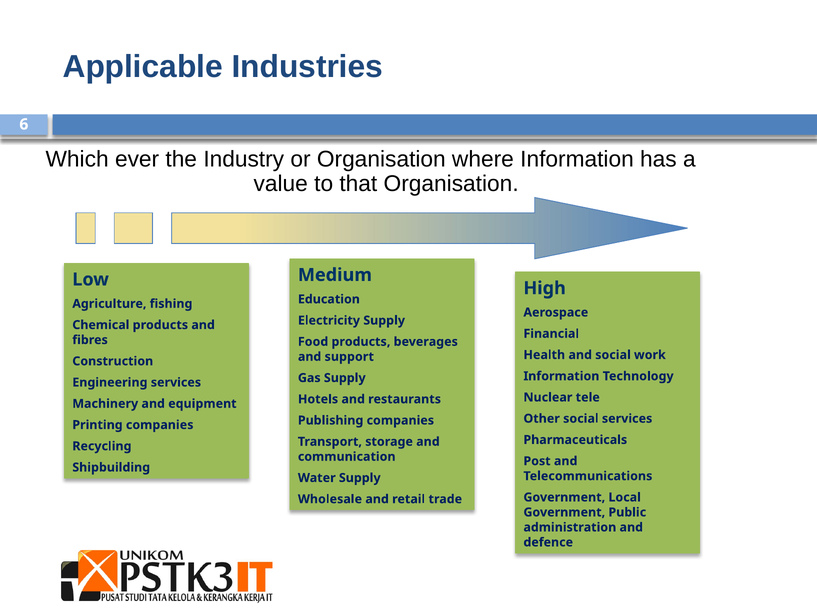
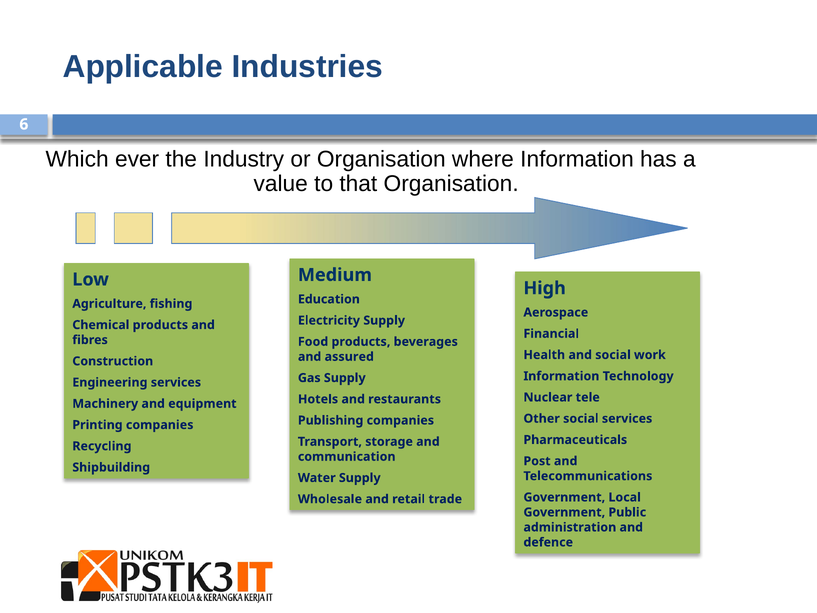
support: support -> assured
